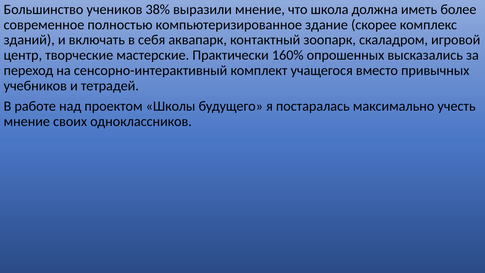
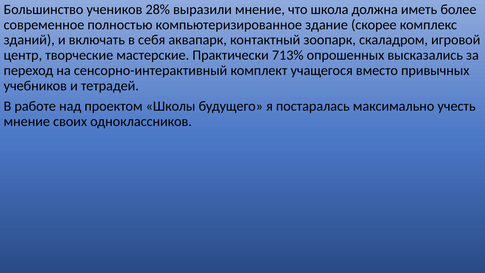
38%: 38% -> 28%
160%: 160% -> 713%
